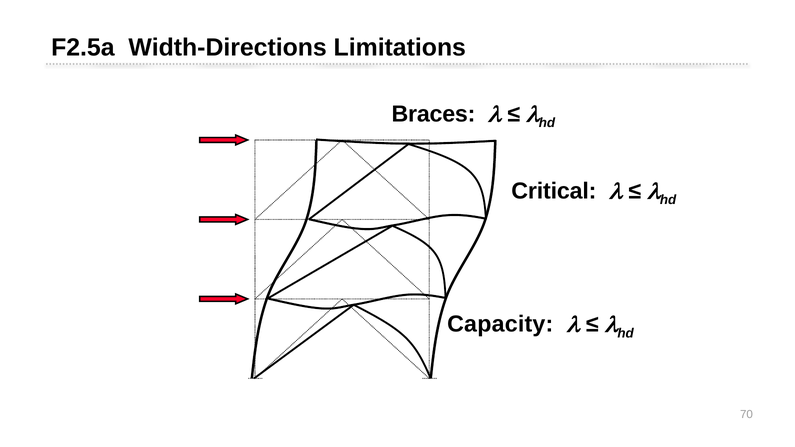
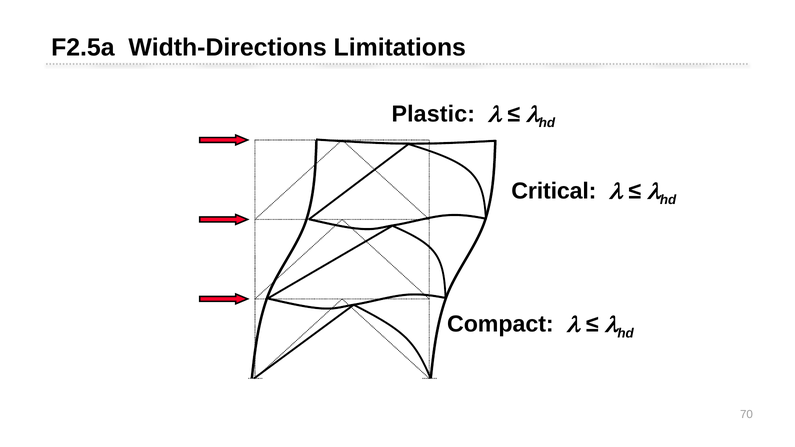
Braces: Braces -> Plastic
Capacity: Capacity -> Compact
